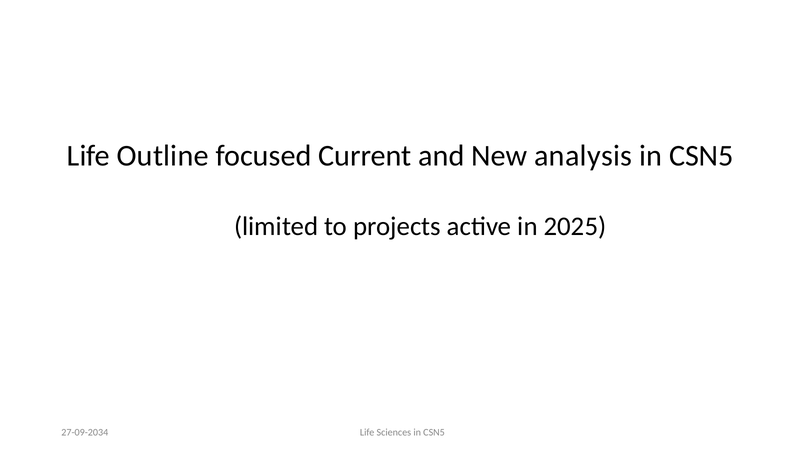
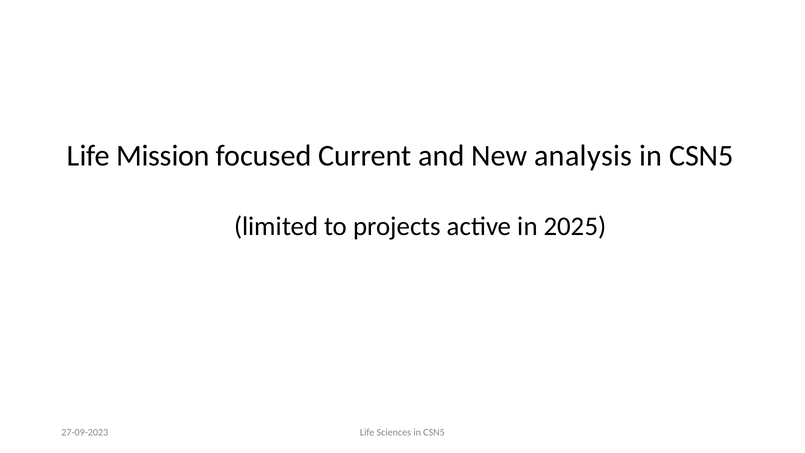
Outline: Outline -> Mission
27-09-2034: 27-09-2034 -> 27-09-2023
